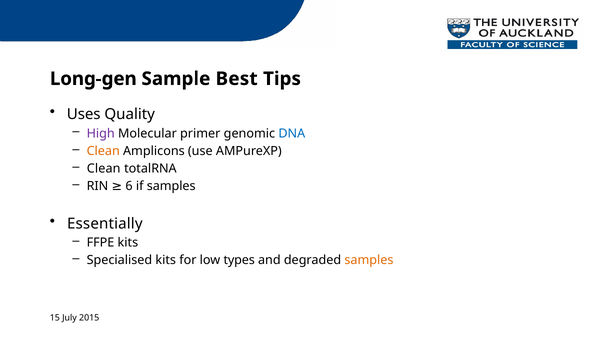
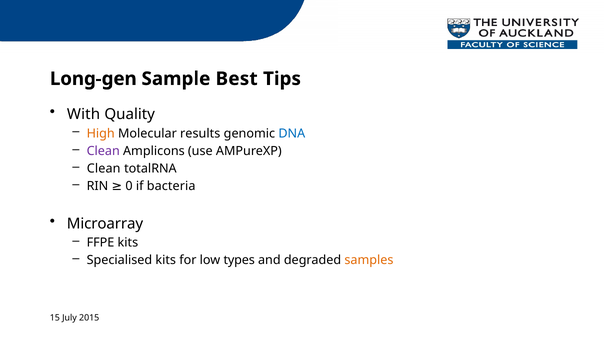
Uses: Uses -> With
High colour: purple -> orange
primer: primer -> results
Clean at (103, 151) colour: orange -> purple
6: 6 -> 0
if samples: samples -> bacteria
Essentially: Essentially -> Microarray
